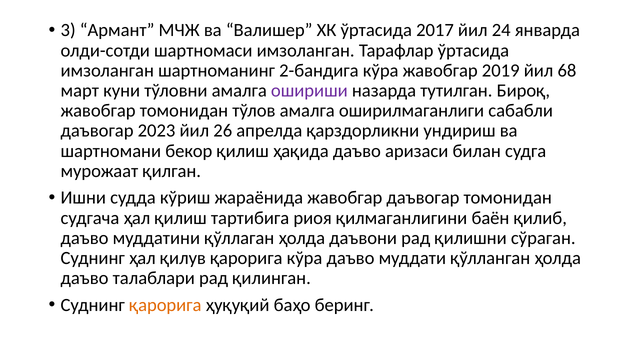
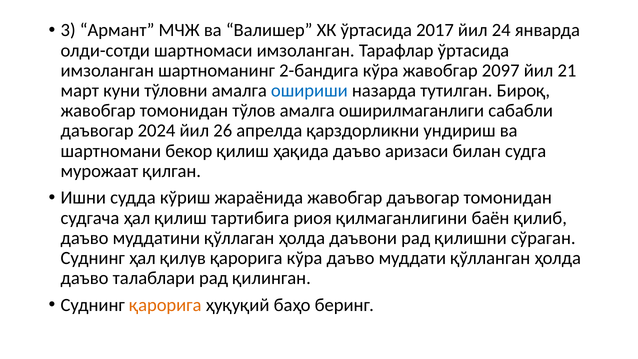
2019: 2019 -> 2097
68: 68 -> 21
ошириши colour: purple -> blue
2023: 2023 -> 2024
